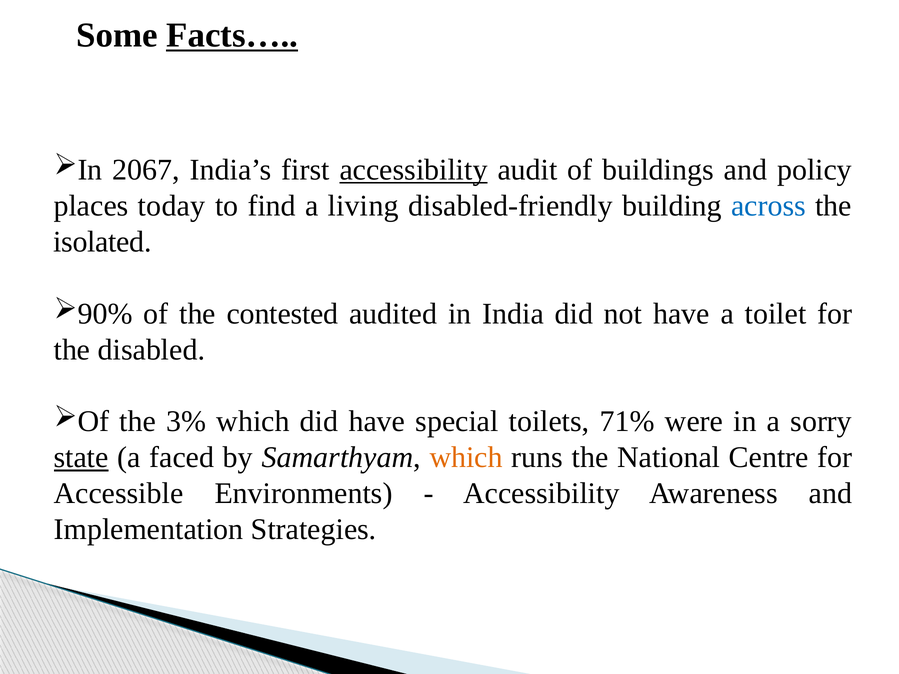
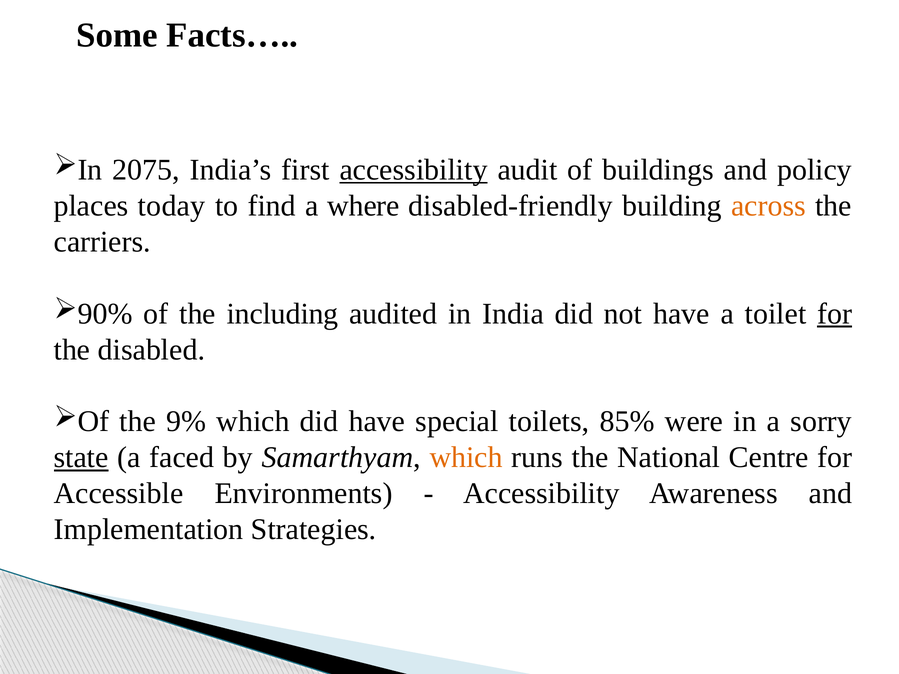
Facts… underline: present -> none
2067: 2067 -> 2075
living: living -> where
across colour: blue -> orange
isolated: isolated -> carriers
contested: contested -> including
for at (835, 314) underline: none -> present
3%: 3% -> 9%
71%: 71% -> 85%
